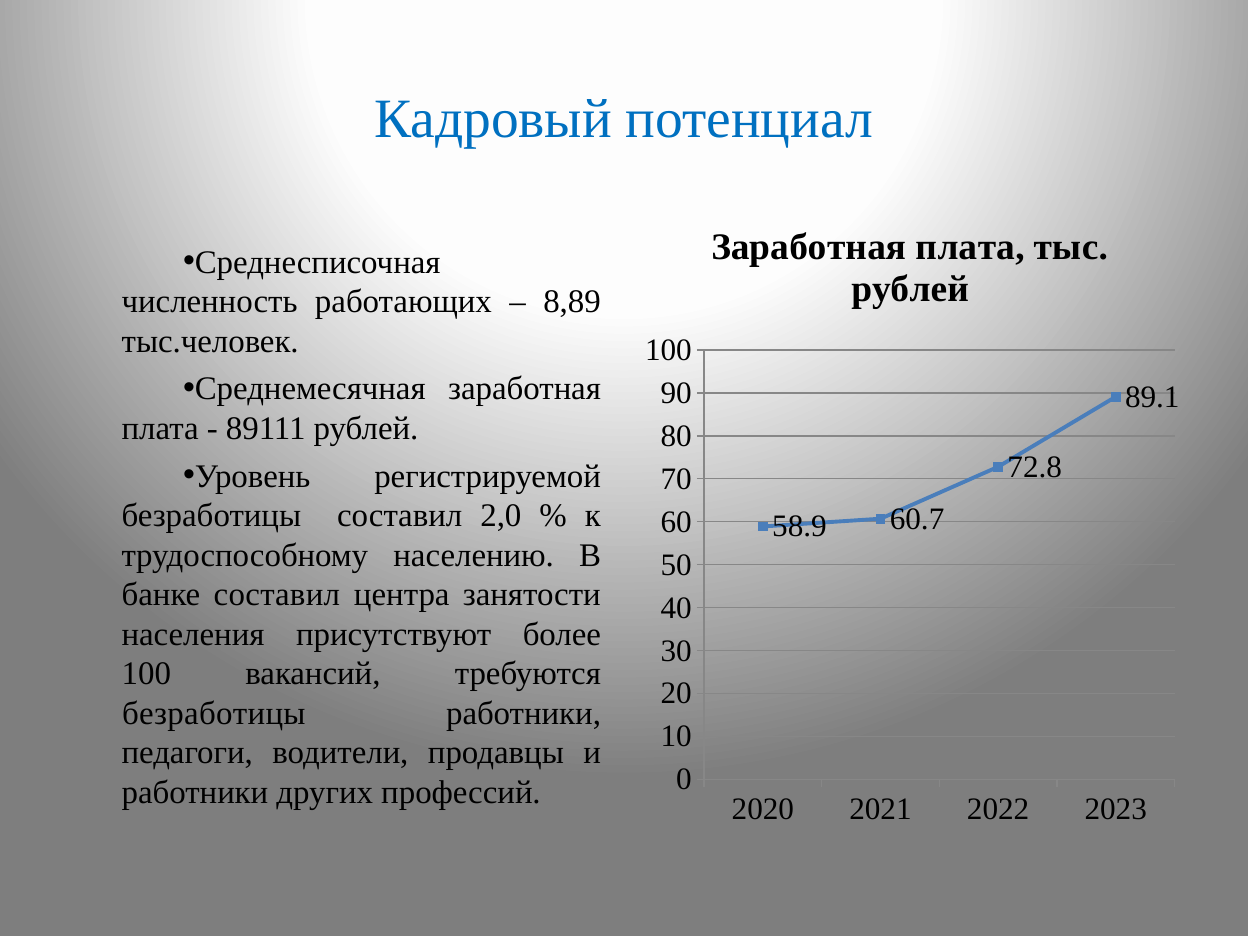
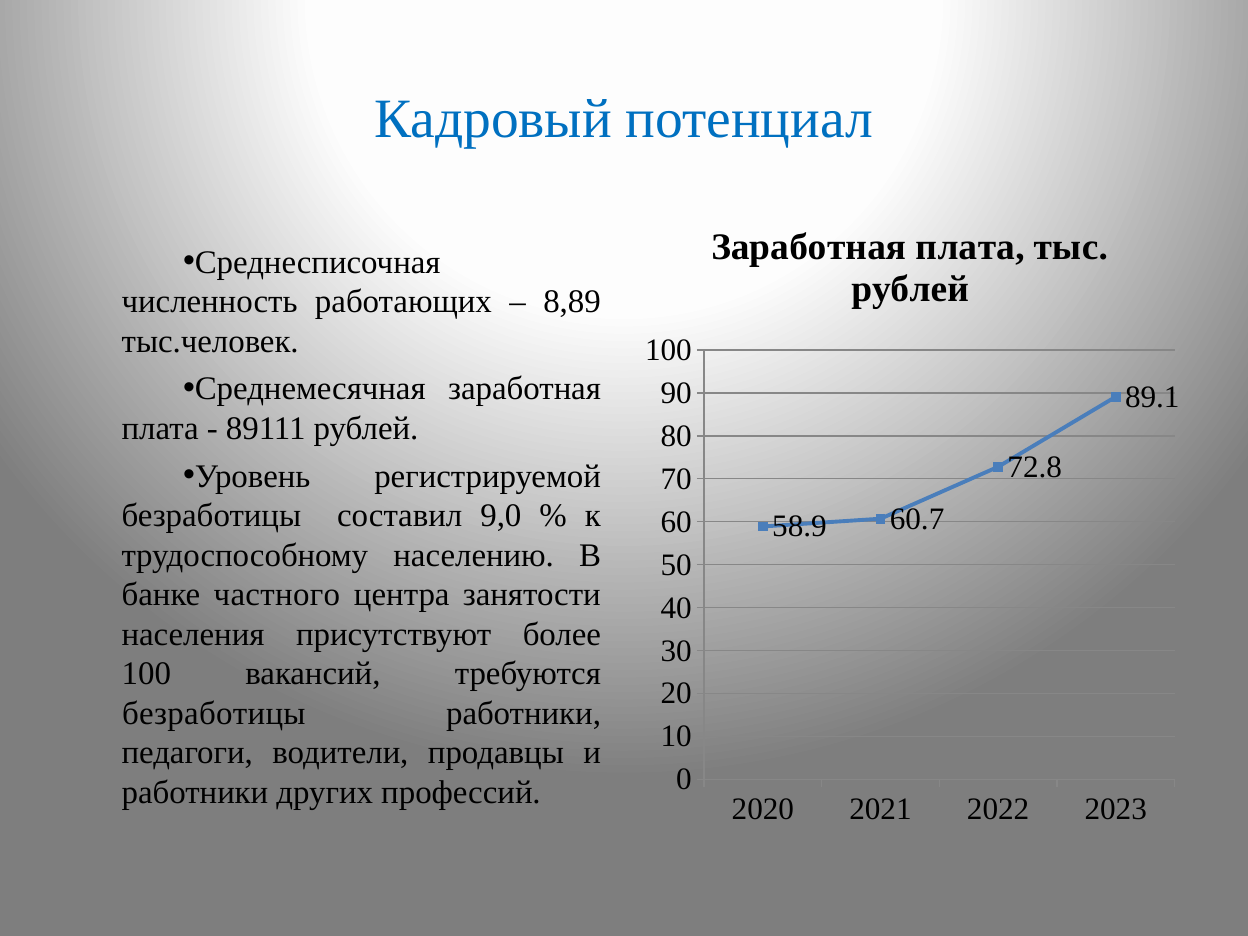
2,0: 2,0 -> 9,0
банке составил: составил -> частного
